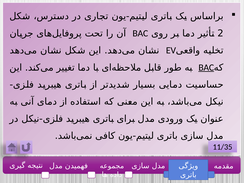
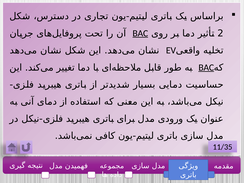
BAC at (140, 33) underline: none -> present
